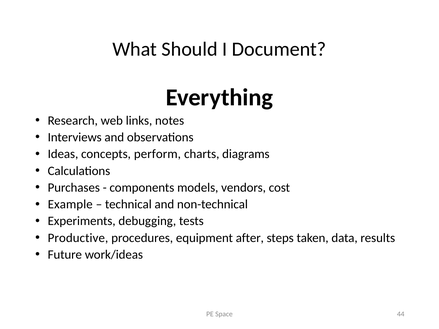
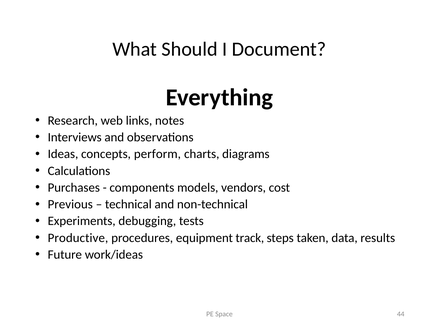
Example: Example -> Previous
after: after -> track
